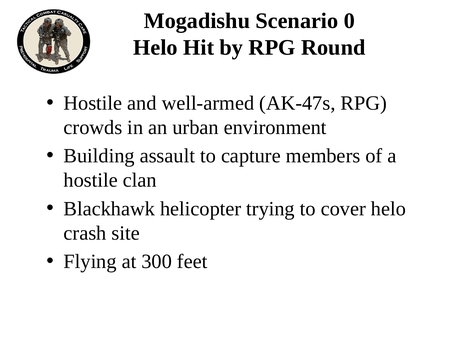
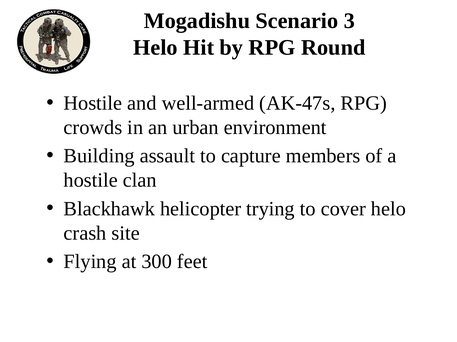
0: 0 -> 3
